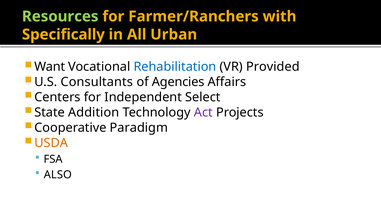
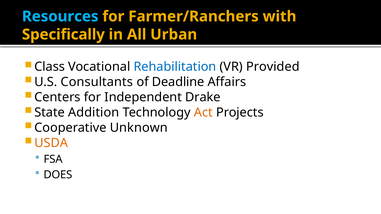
Resources colour: light green -> light blue
Want: Want -> Class
Agencies: Agencies -> Deadline
Select: Select -> Drake
Act colour: purple -> orange
Paradigm: Paradigm -> Unknown
ALSO: ALSO -> DOES
